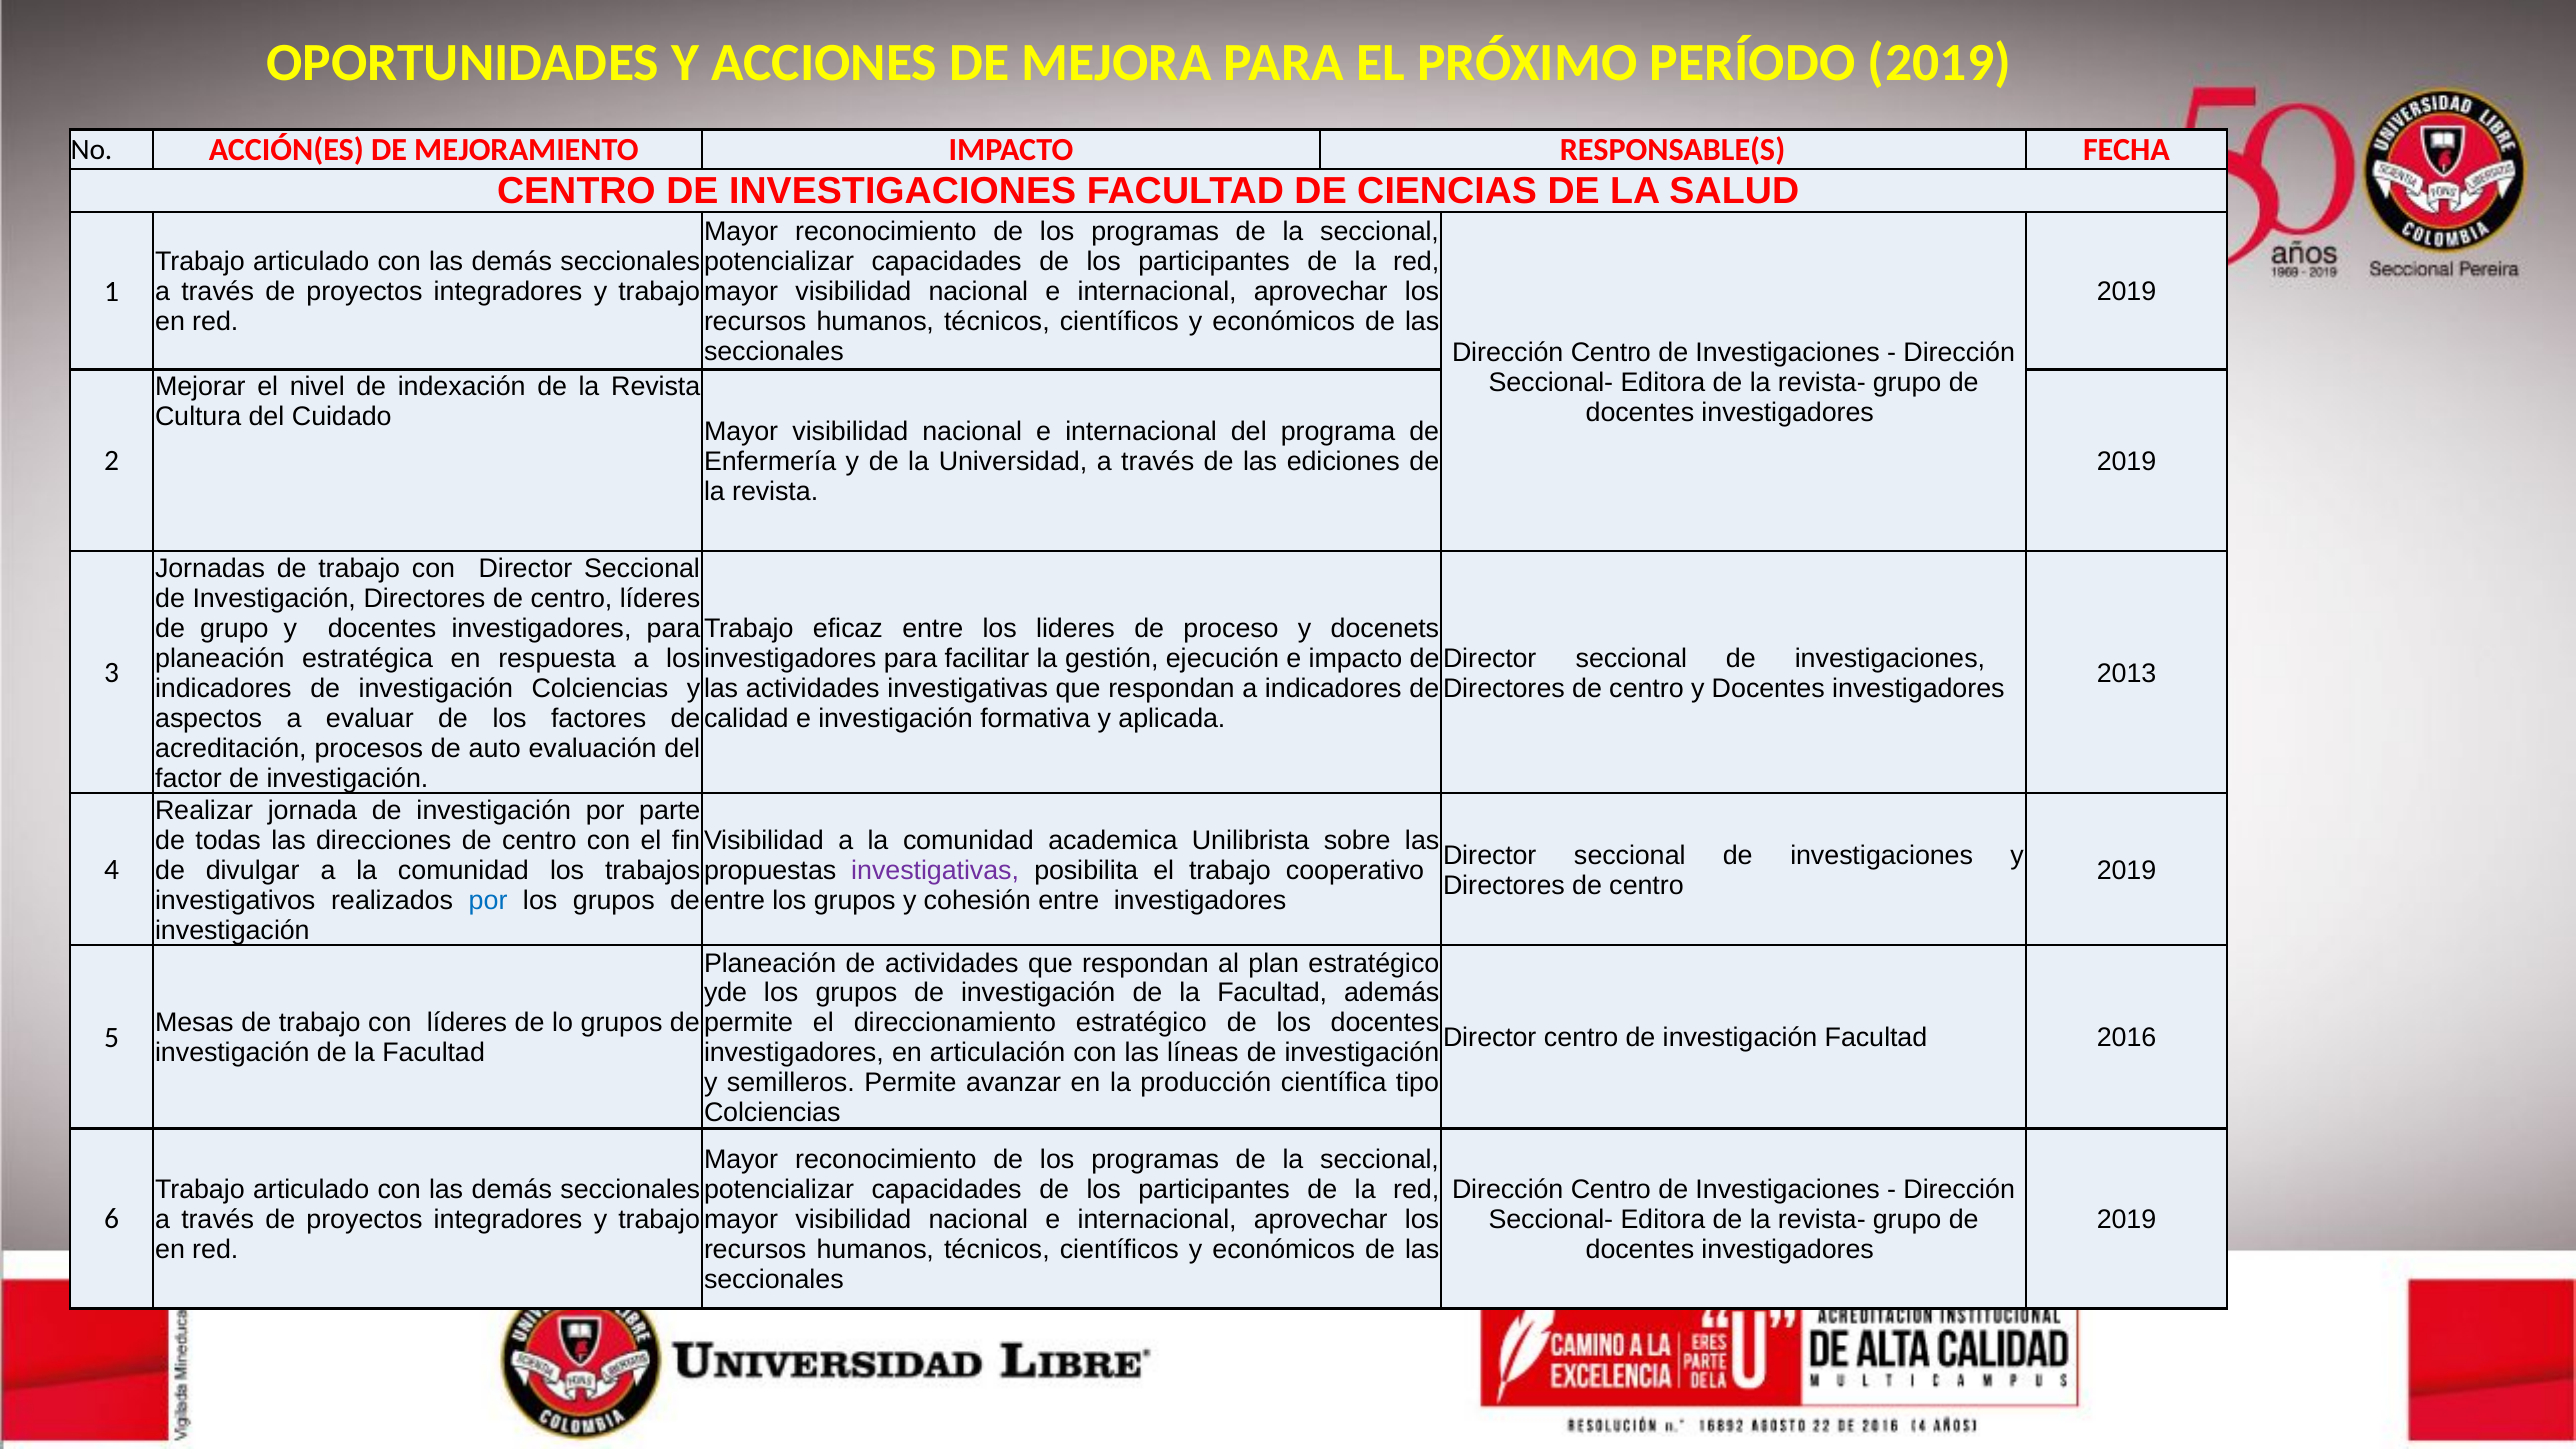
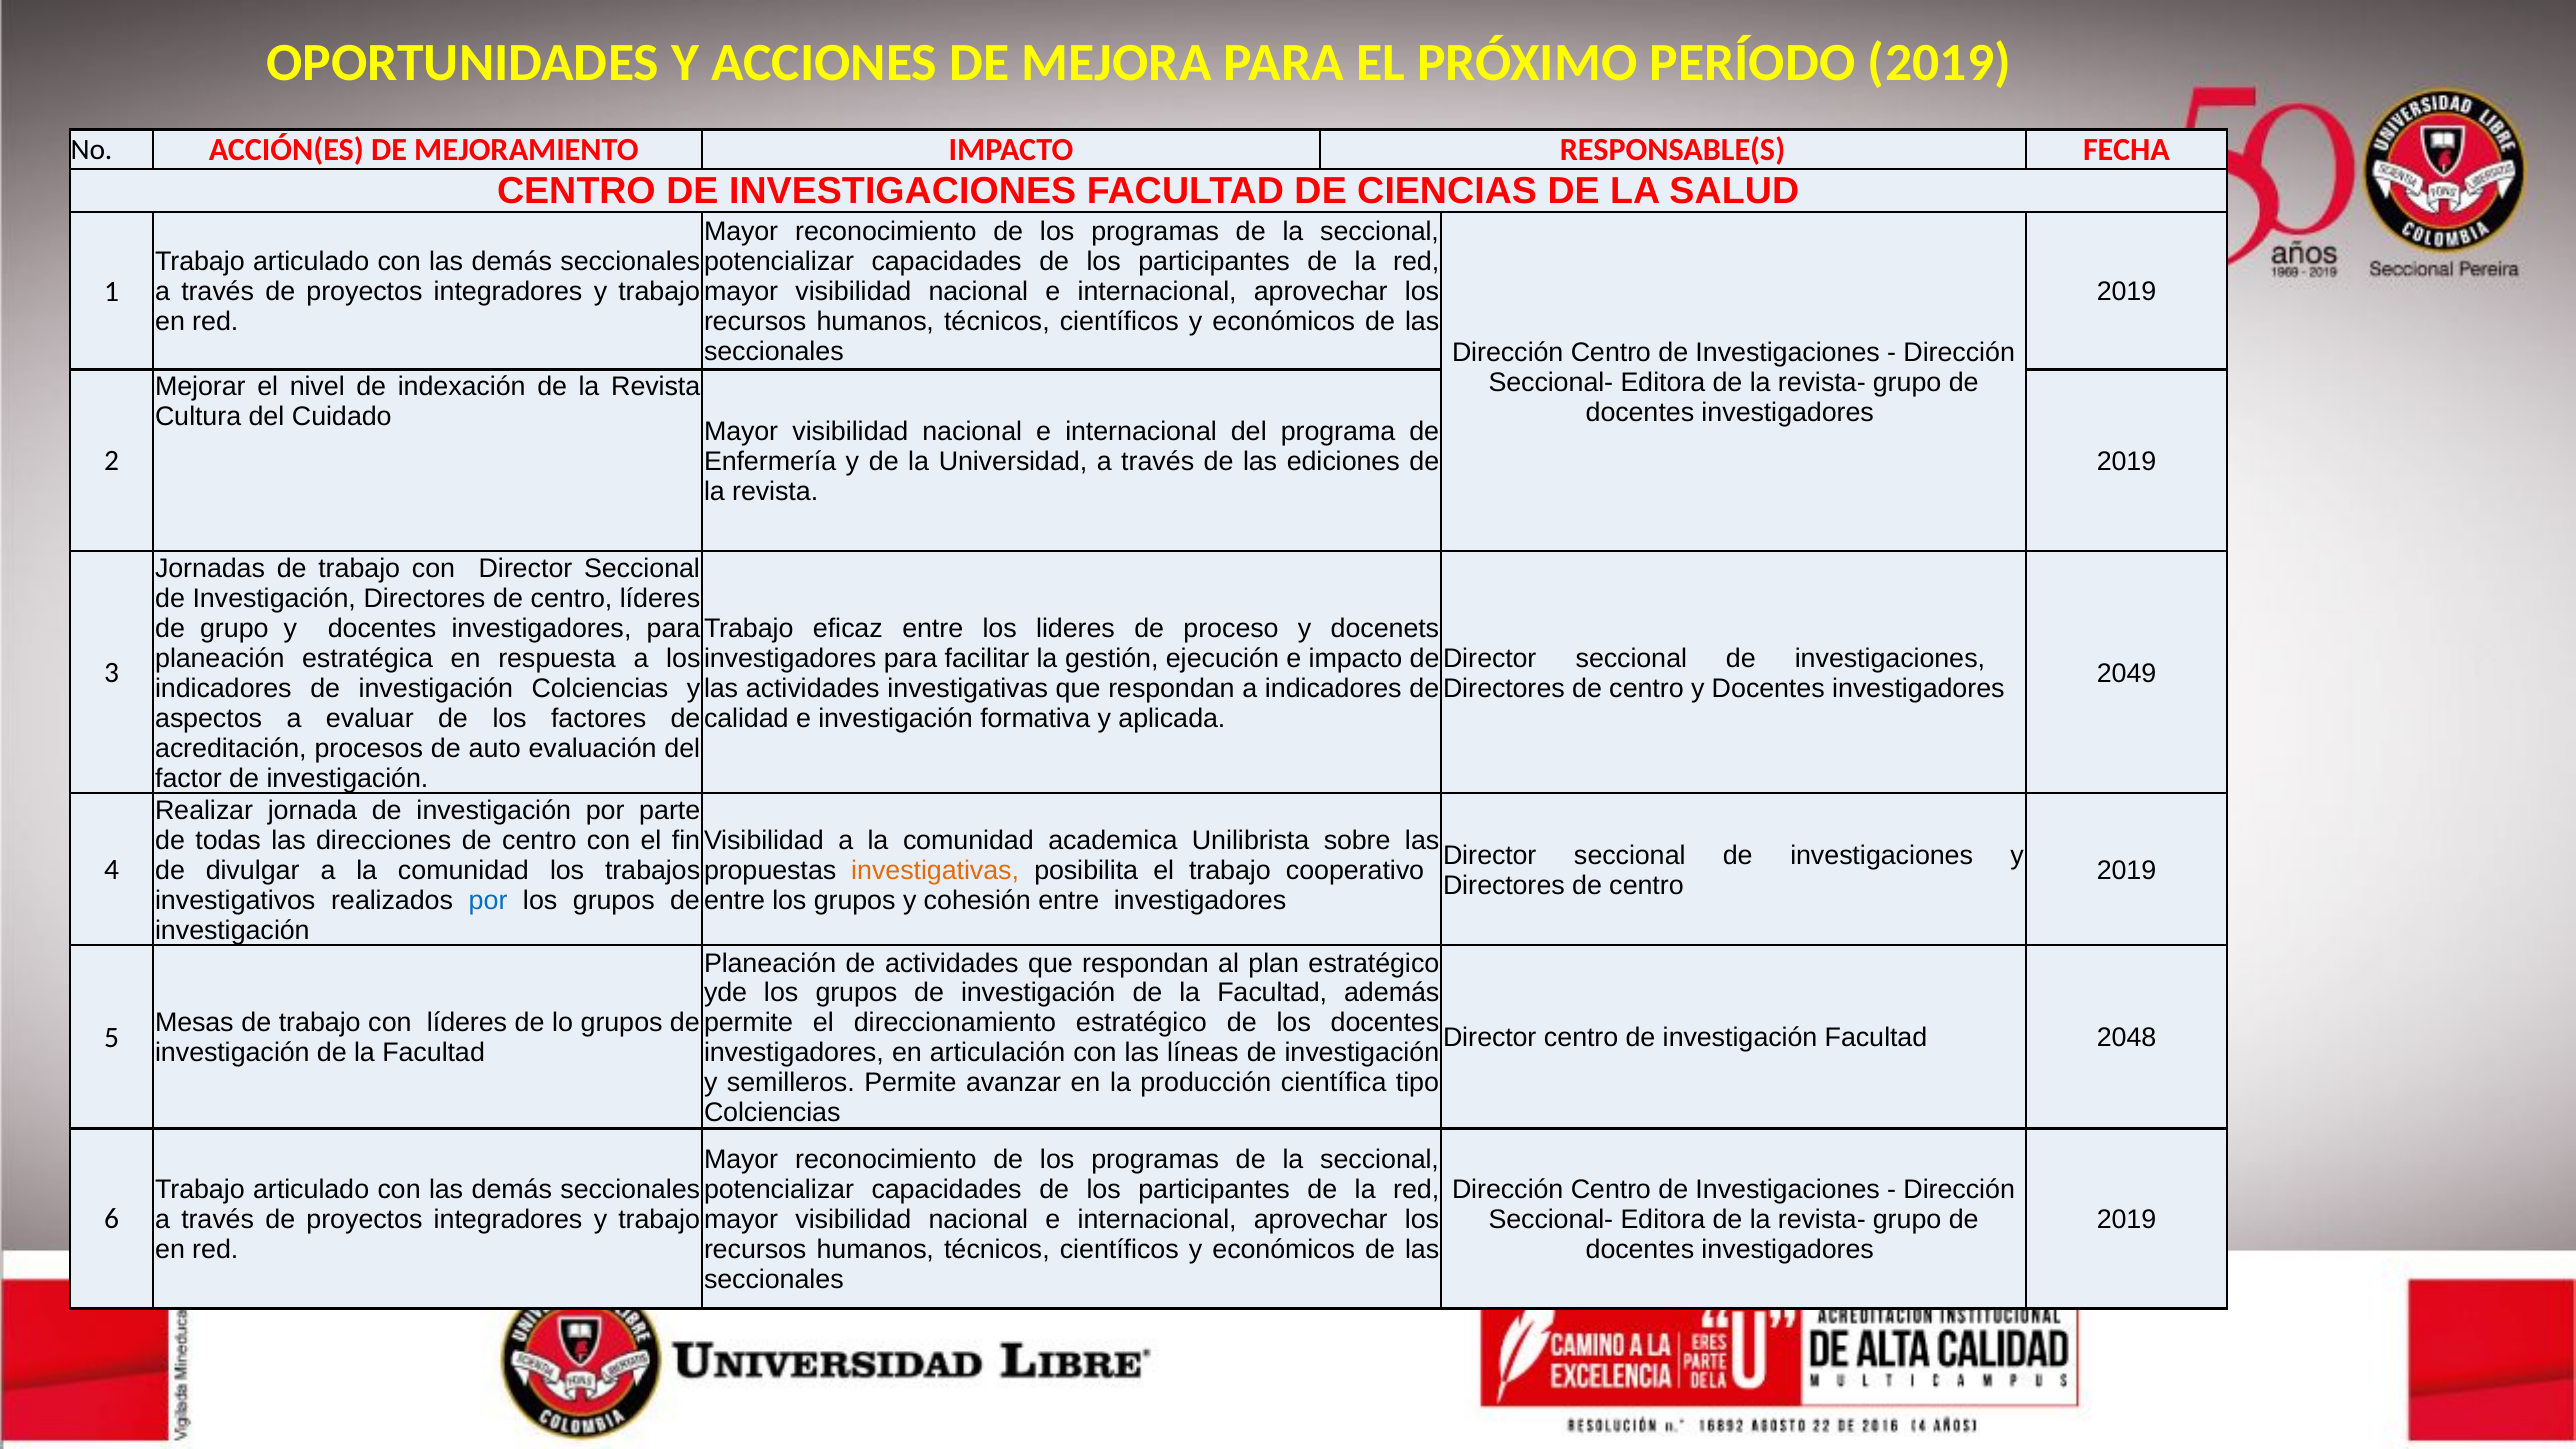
2013: 2013 -> 2049
investigativas at (935, 870) colour: purple -> orange
2016: 2016 -> 2048
